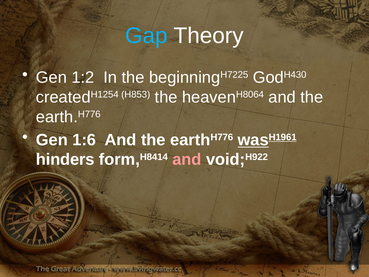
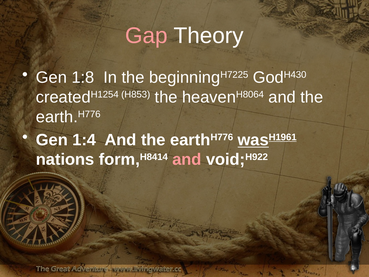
Gap colour: light blue -> pink
1:2: 1:2 -> 1:8
1:6: 1:6 -> 1:4
hinders: hinders -> nations
